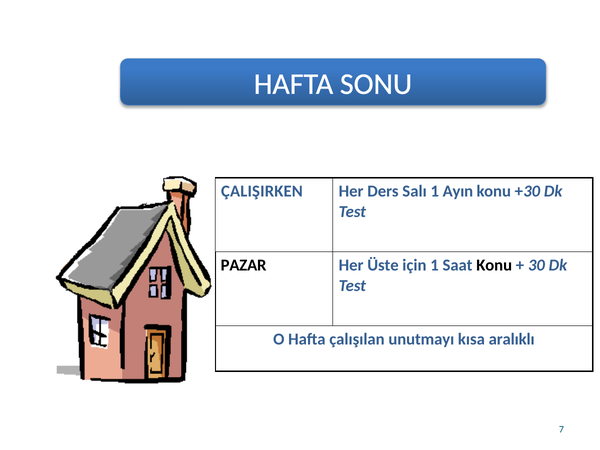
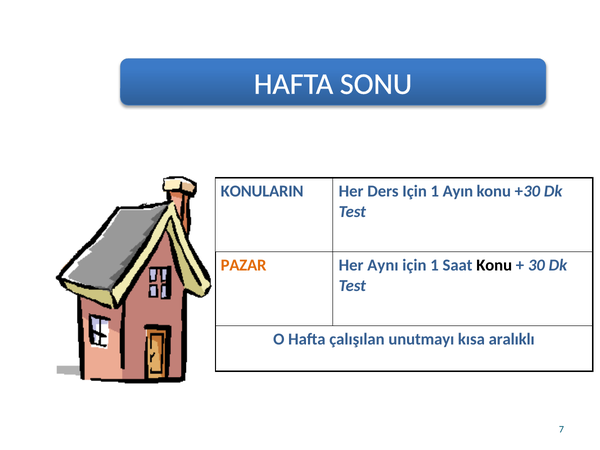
ÇALIŞIRKEN: ÇALIŞIRKEN -> KONULARIN
Ders Salı: Salı -> Için
PAZAR colour: black -> orange
Üste: Üste -> Aynı
